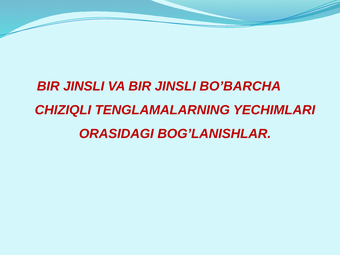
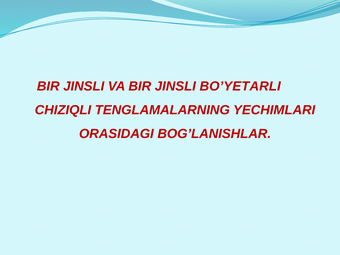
BO’BARCHA: BO’BARCHA -> BO’YETARLI
